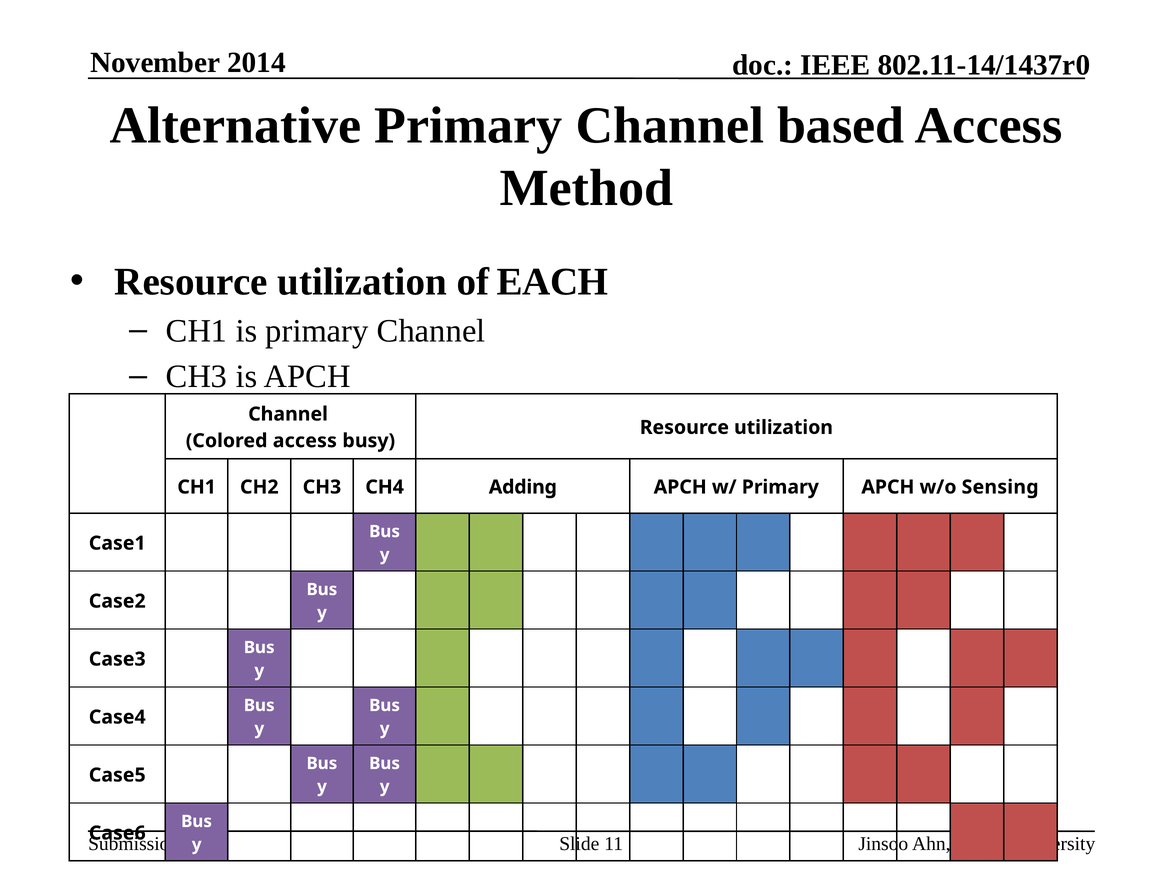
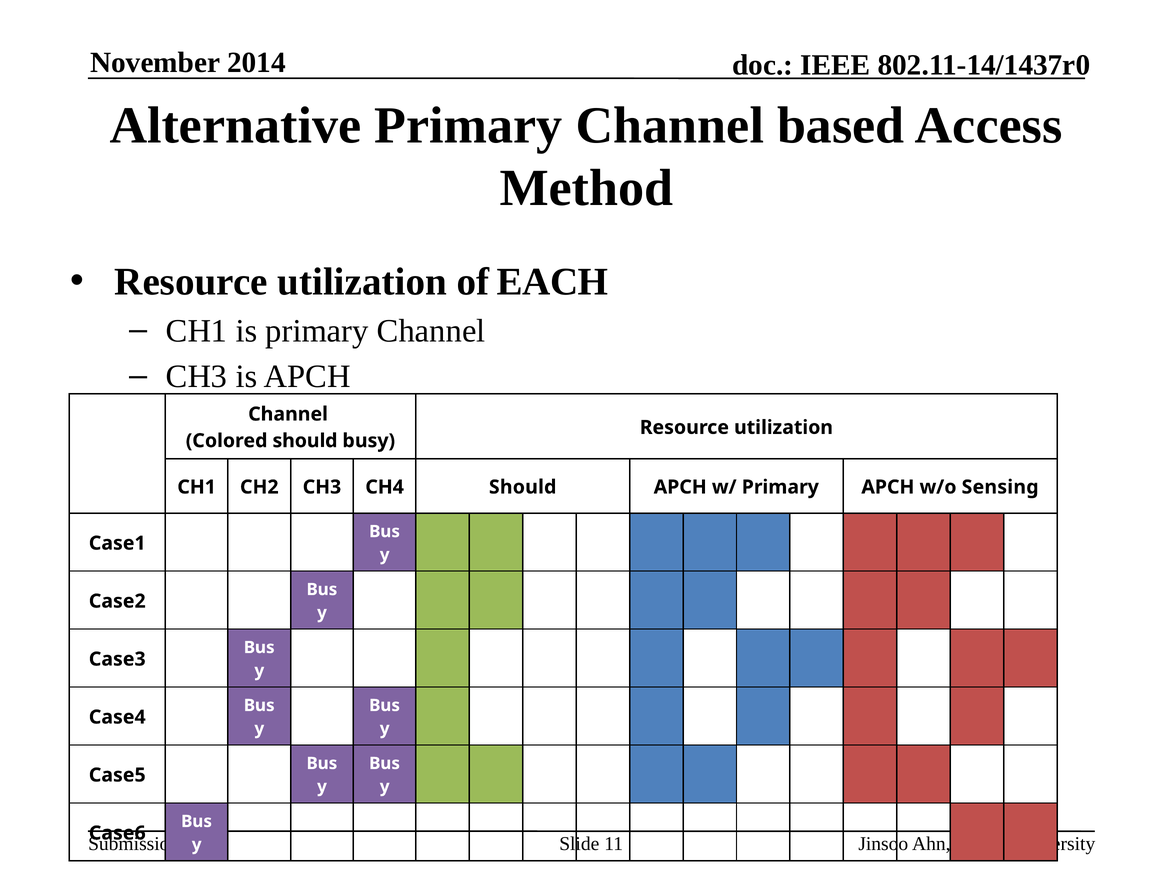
Colored access: access -> should
CH4 Adding: Adding -> Should
